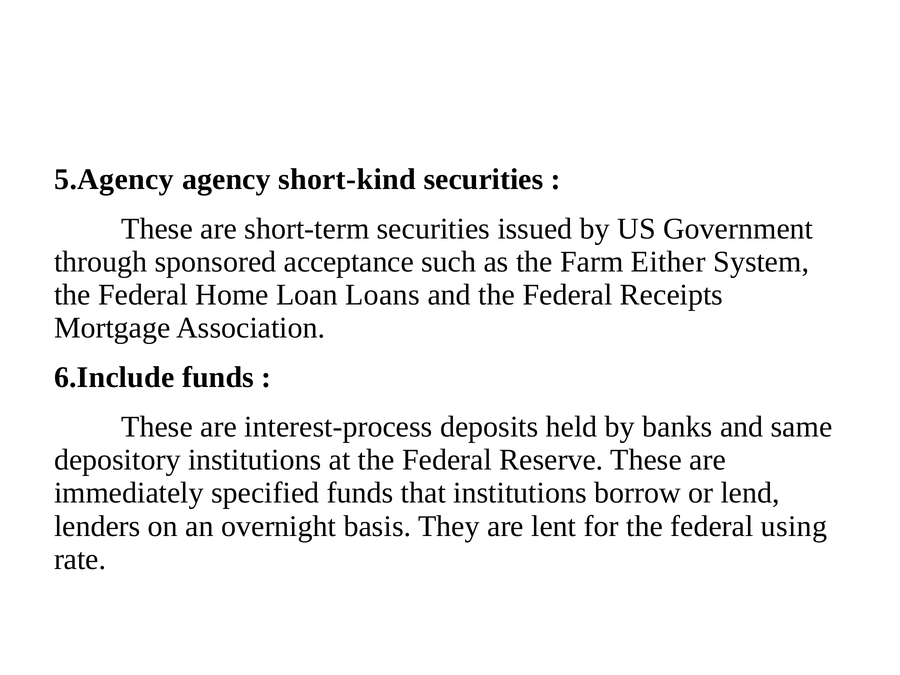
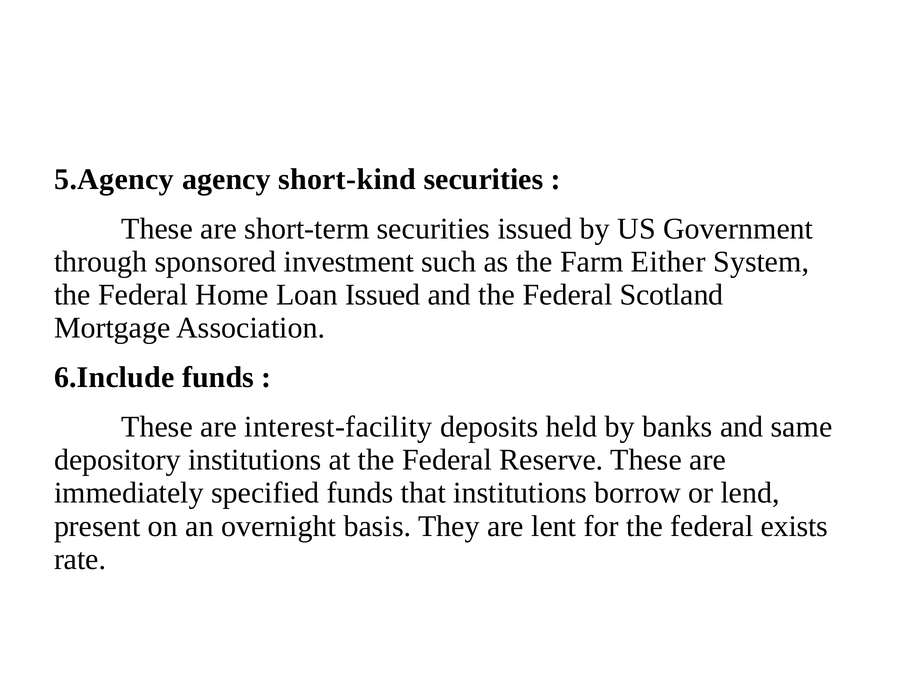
acceptance: acceptance -> investment
Loan Loans: Loans -> Issued
Receipts: Receipts -> Scotland
interest-process: interest-process -> interest-facility
lenders: lenders -> present
using: using -> exists
